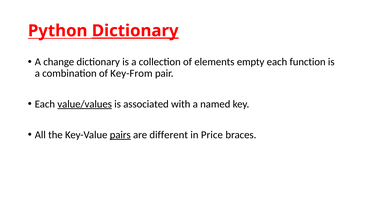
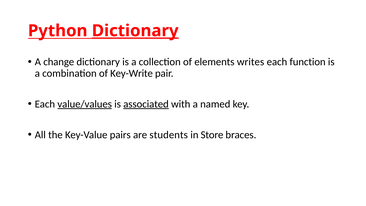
empty: empty -> writes
Key-From: Key-From -> Key-Write
associated underline: none -> present
pairs underline: present -> none
different: different -> students
Price: Price -> Store
